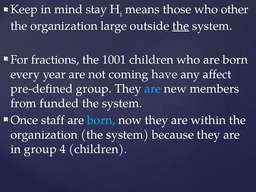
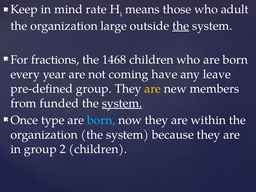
stay: stay -> rate
other: other -> adult
1001: 1001 -> 1468
affect: affect -> leave
are at (153, 89) colour: light blue -> yellow
system at (122, 103) underline: none -> present
staff: staff -> type
4: 4 -> 2
